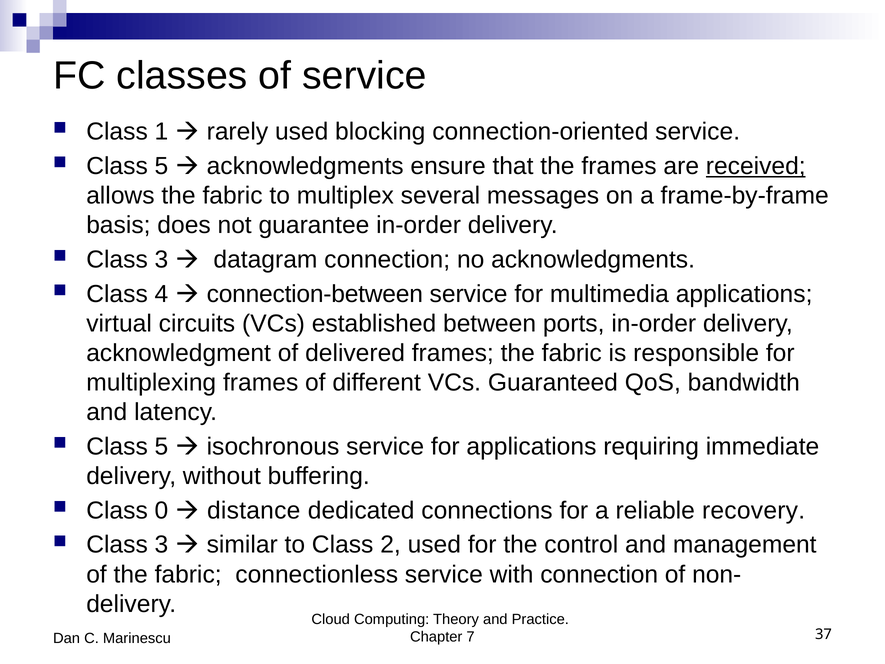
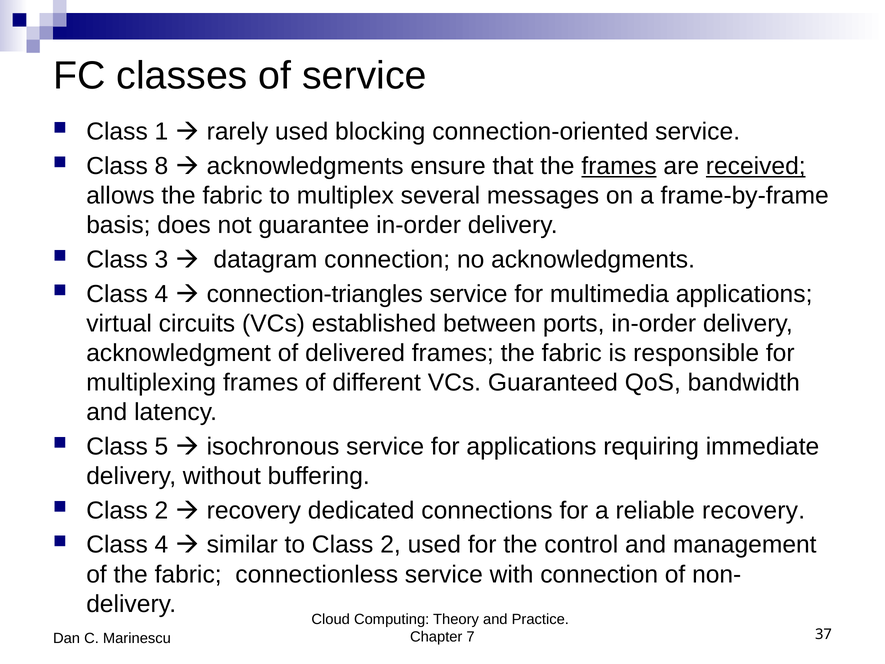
5 at (161, 166): 5 -> 8
frames at (619, 166) underline: none -> present
connection-between: connection-between -> connection-triangles
0 at (161, 510): 0 -> 2
distance at (254, 510): distance -> recovery
3 at (161, 545): 3 -> 4
